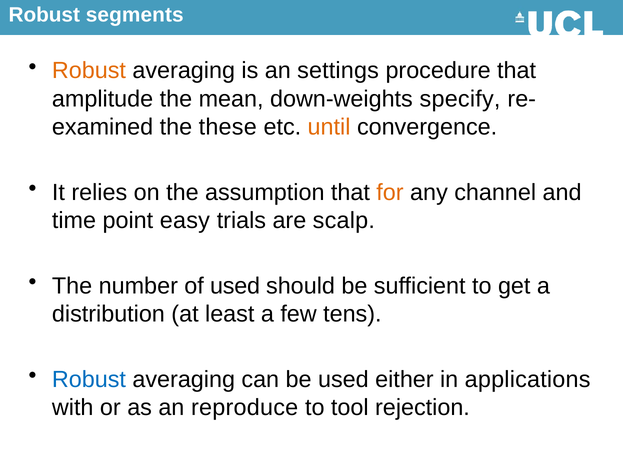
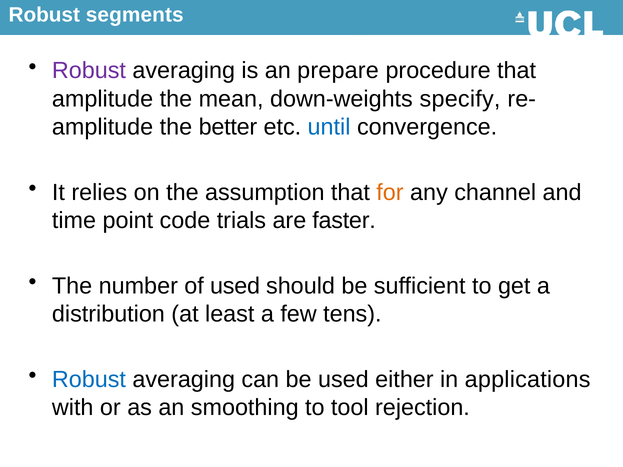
Robust at (89, 71) colour: orange -> purple
settings: settings -> prepare
examined at (103, 127): examined -> amplitude
these: these -> better
until colour: orange -> blue
easy: easy -> code
scalp: scalp -> faster
reproduce: reproduce -> smoothing
